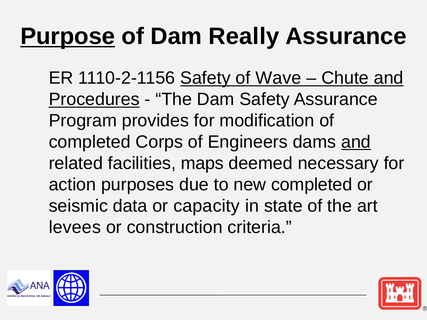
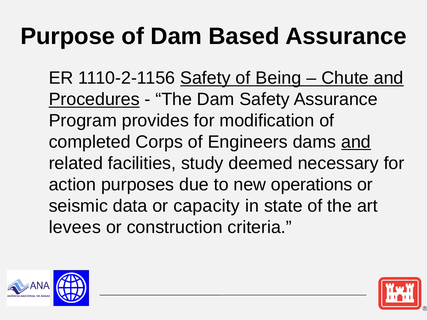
Purpose underline: present -> none
Really: Really -> Based
Wave: Wave -> Being
maps: maps -> study
new completed: completed -> operations
